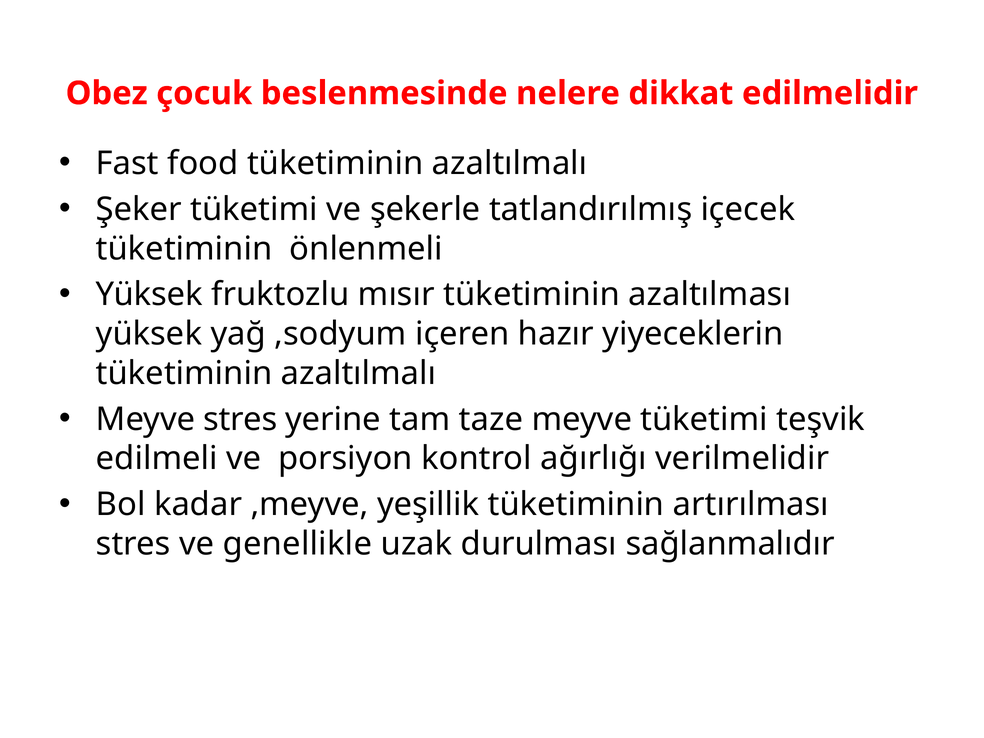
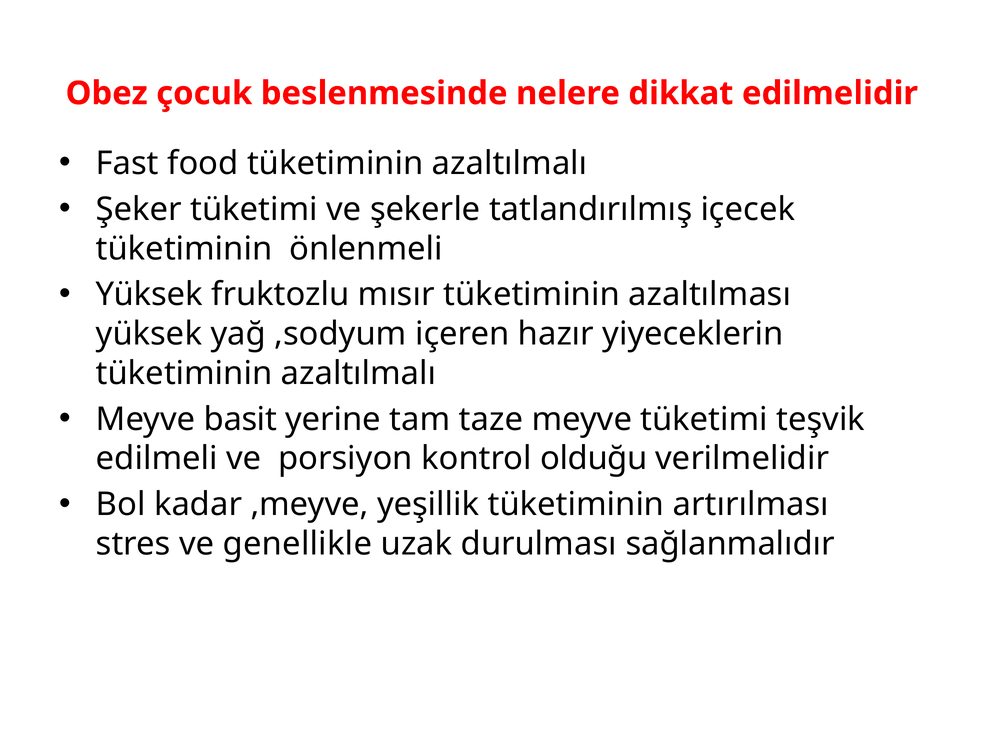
Meyve stres: stres -> basit
ağırlığı: ağırlığı -> olduğu
